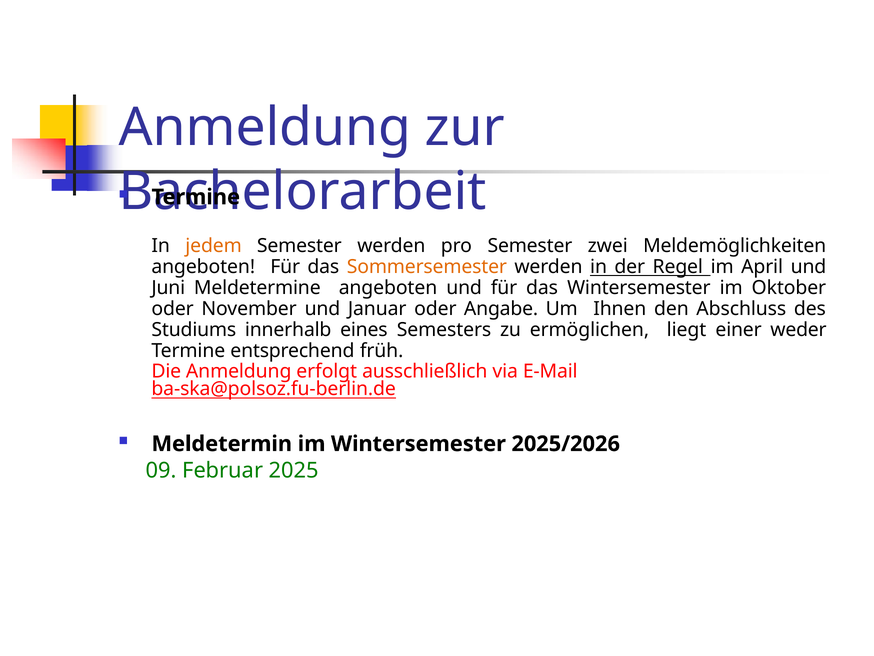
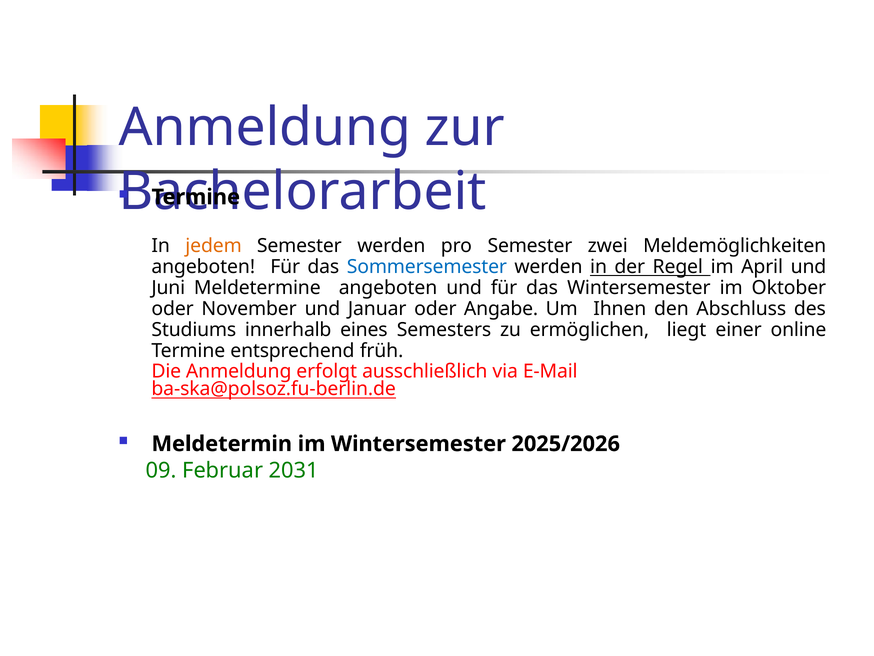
Sommersemester colour: orange -> blue
weder: weder -> online
2025: 2025 -> 2031
